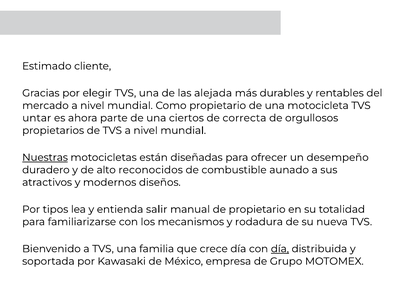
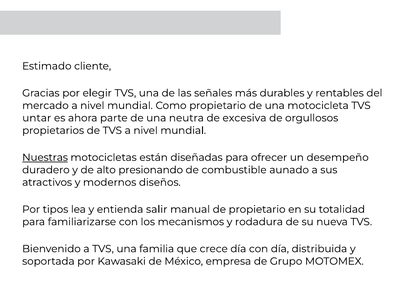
alejada: alejada -> señales
ciertos: ciertos -> neutra
correcta: correcta -> excesiva
reconocidos: reconocidos -> presionando
día at (280, 249) underline: present -> none
